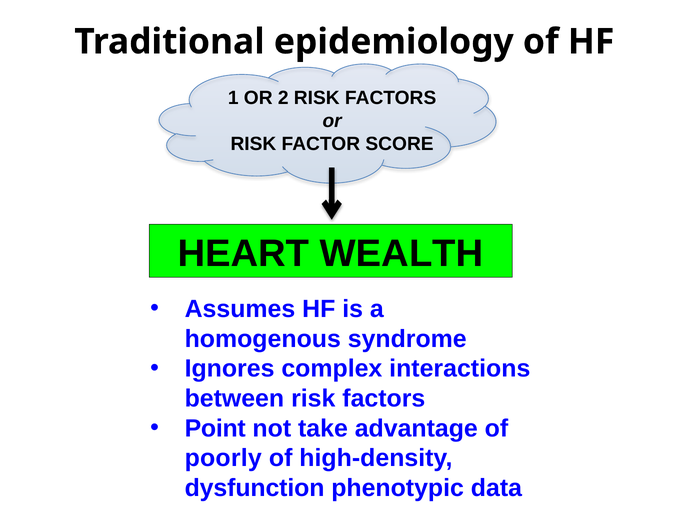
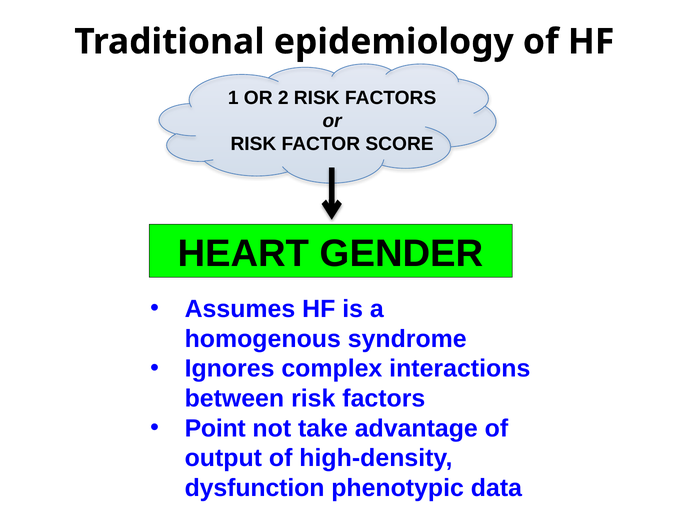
WEALTH: WEALTH -> GENDER
poorly: poorly -> output
